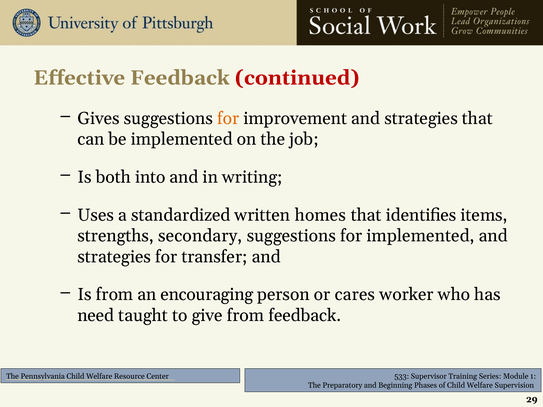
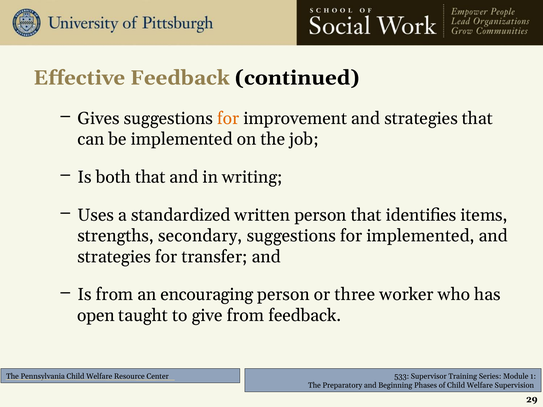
continued colour: red -> black
both into: into -> that
written homes: homes -> person
cares: cares -> three
need: need -> open
